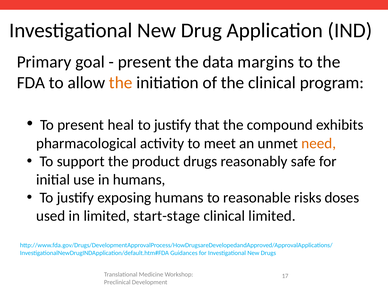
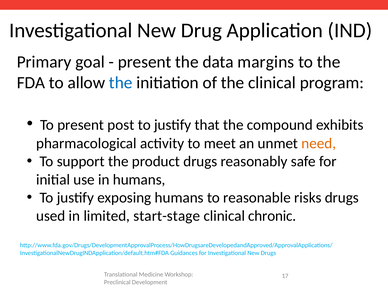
the at (121, 83) colour: orange -> blue
heal: heal -> post
risks doses: doses -> drugs
clinical limited: limited -> chronic
